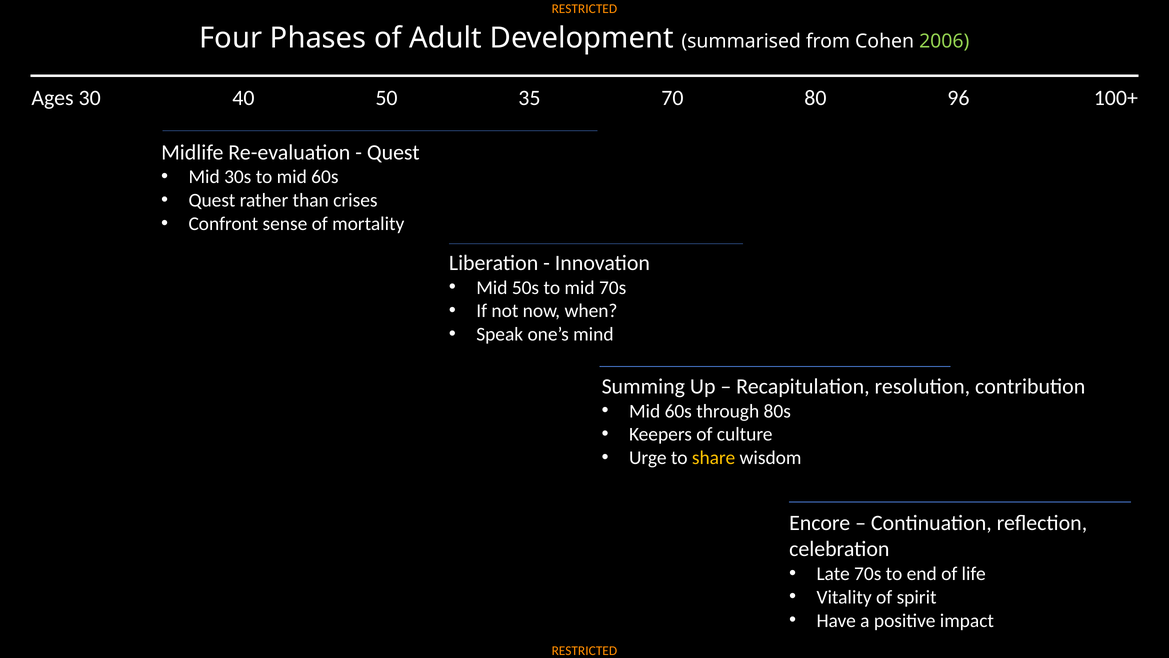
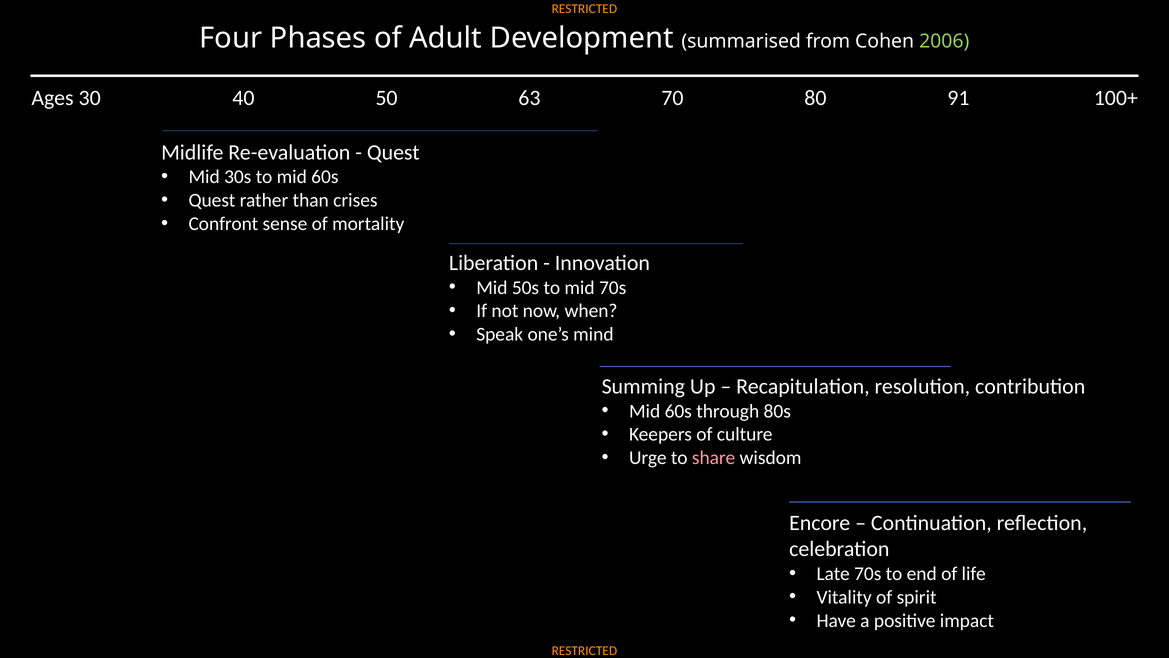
35: 35 -> 63
96: 96 -> 91
share colour: yellow -> pink
